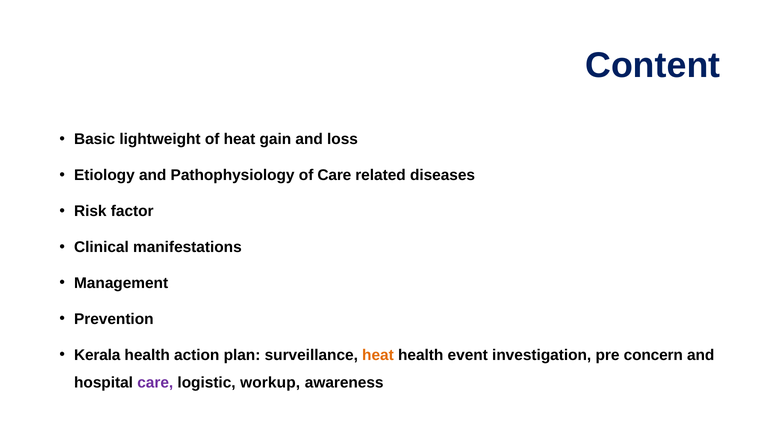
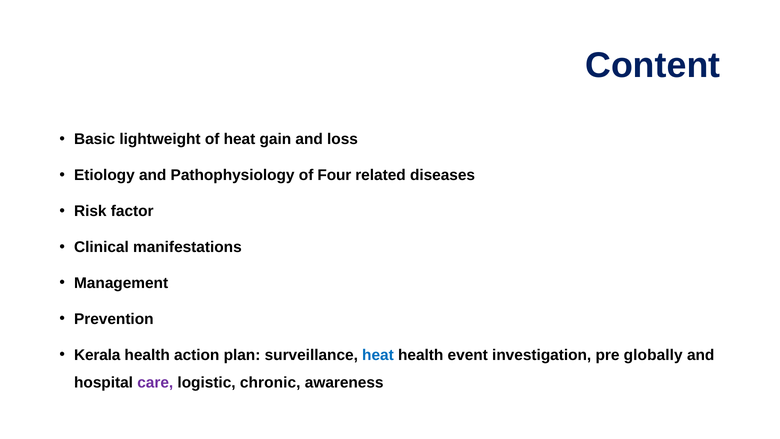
of Care: Care -> Four
heat at (378, 355) colour: orange -> blue
concern: concern -> globally
workup: workup -> chronic
